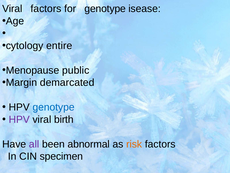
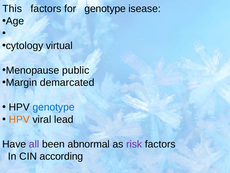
Viral at (12, 9): Viral -> This
entire: entire -> virtual
HPV at (19, 119) colour: purple -> orange
birth: birth -> lead
risk colour: orange -> purple
specimen: specimen -> according
